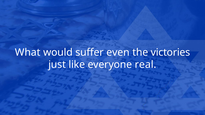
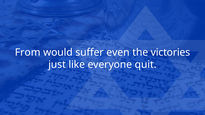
What: What -> From
real: real -> quit
